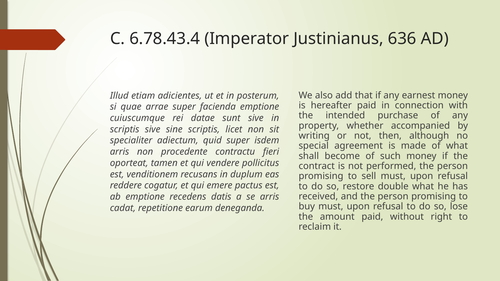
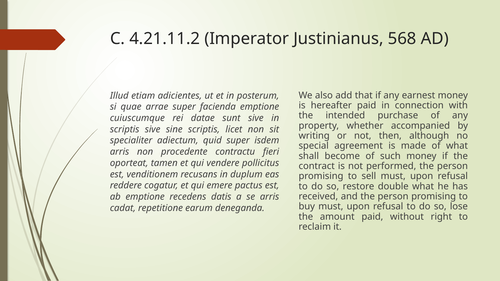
6.78.43.4: 6.78.43.4 -> 4.21.11.2
636: 636 -> 568
